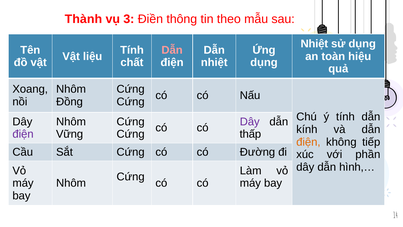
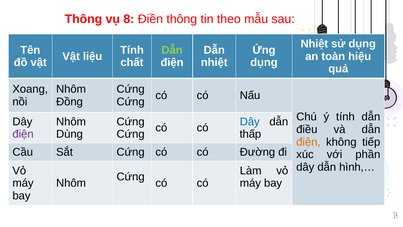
Thành at (83, 19): Thành -> Thông
3: 3 -> 8
Dẫn at (172, 50) colour: pink -> light green
Dây at (250, 122) colour: purple -> blue
kính: kính -> điều
Vững: Vững -> Dùng
